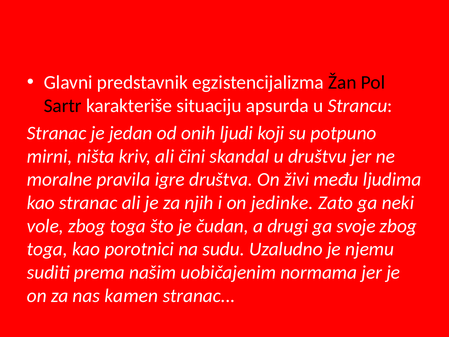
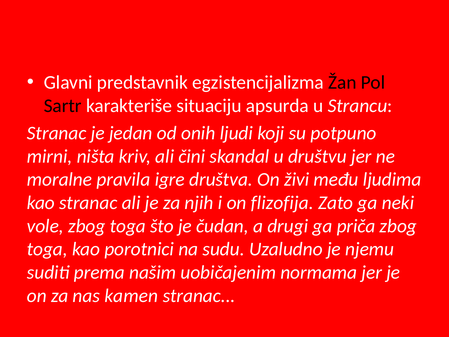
jedinke: jedinke -> flizofija
svoje: svoje -> priča
